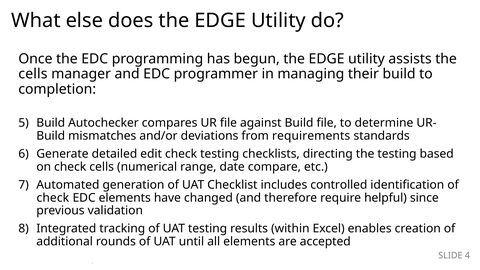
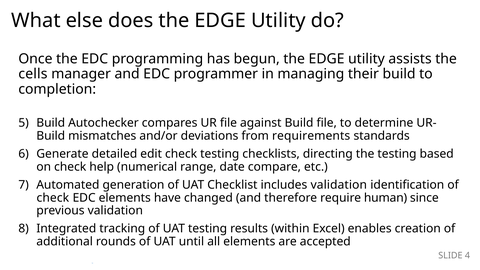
check cells: cells -> help
includes controlled: controlled -> validation
helpful: helpful -> human
